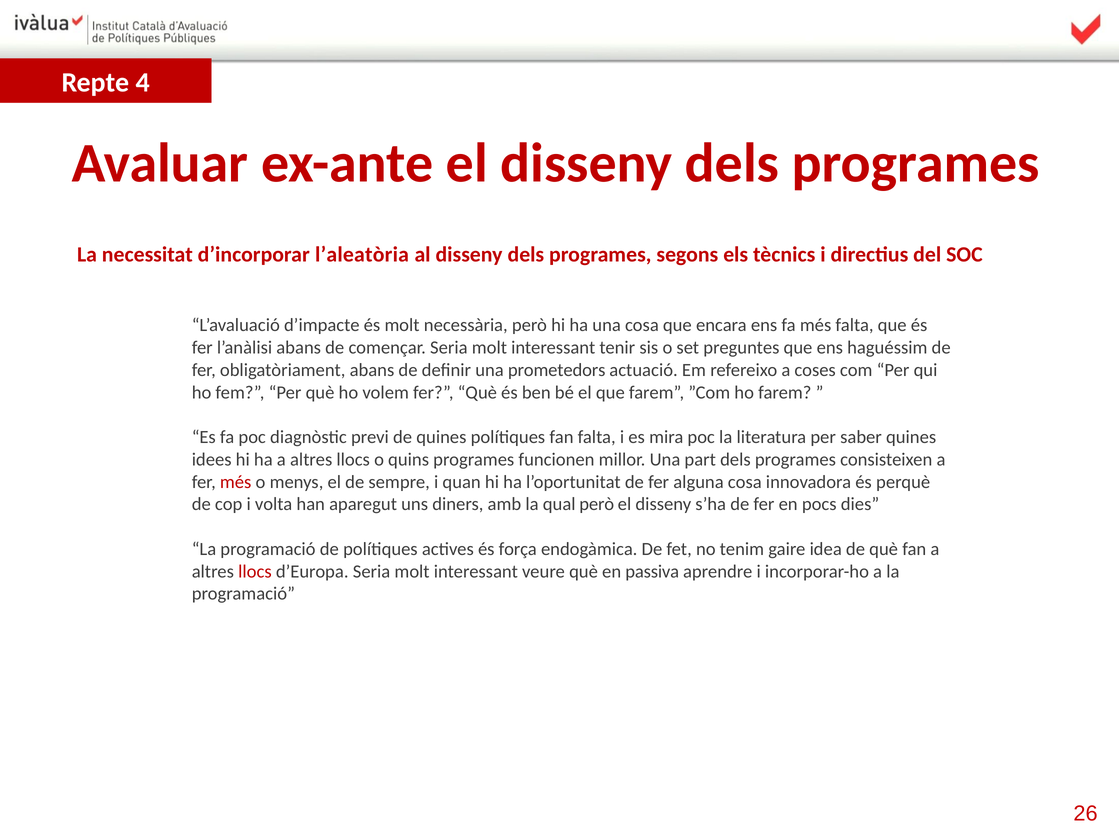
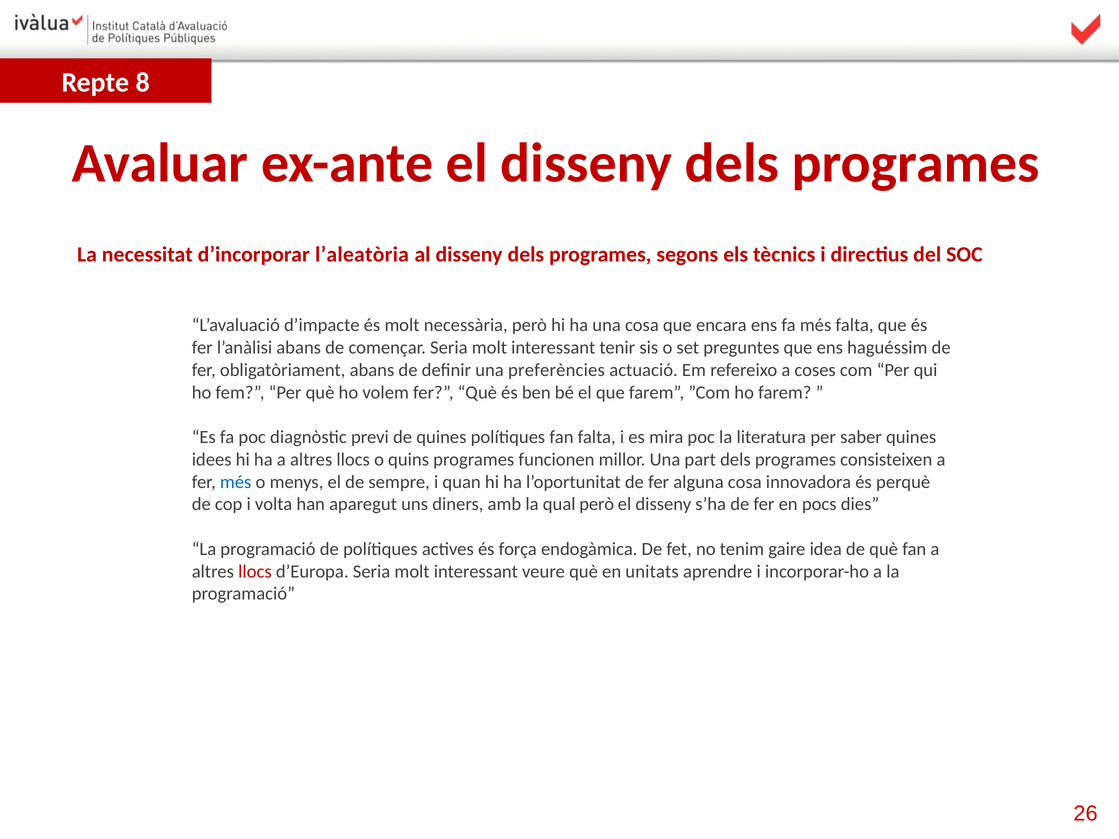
4: 4 -> 8
prometedors: prometedors -> preferències
més at (236, 482) colour: red -> blue
passiva: passiva -> unitats
